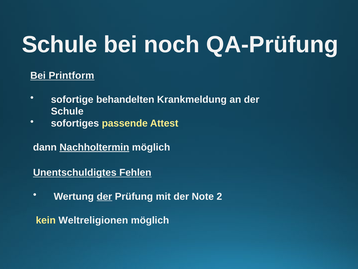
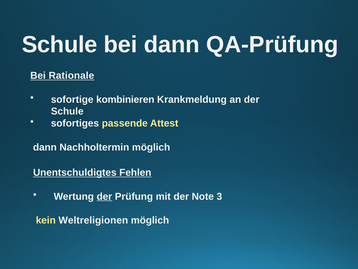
bei noch: noch -> dann
Printform: Printform -> Rationale
behandelten: behandelten -> kombinieren
Nachholtermin underline: present -> none
2: 2 -> 3
